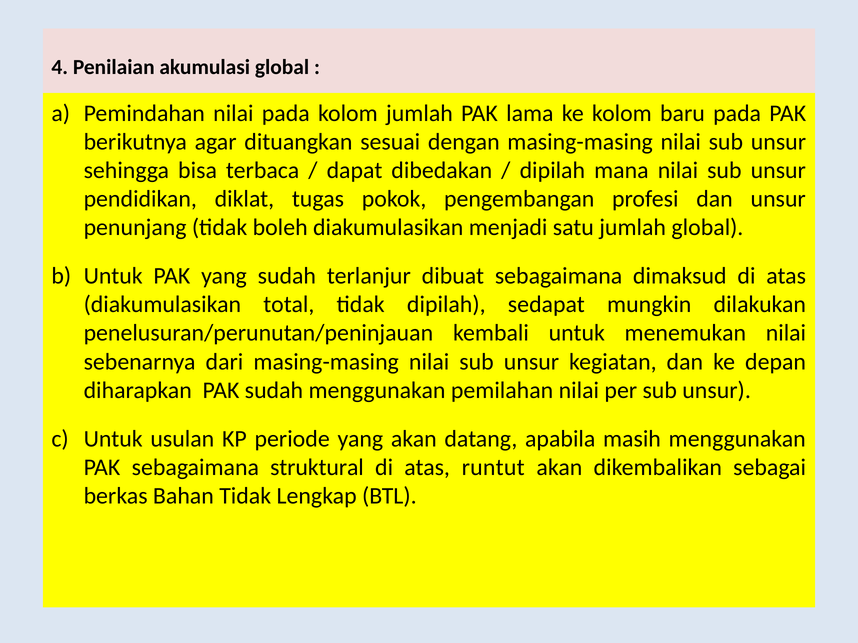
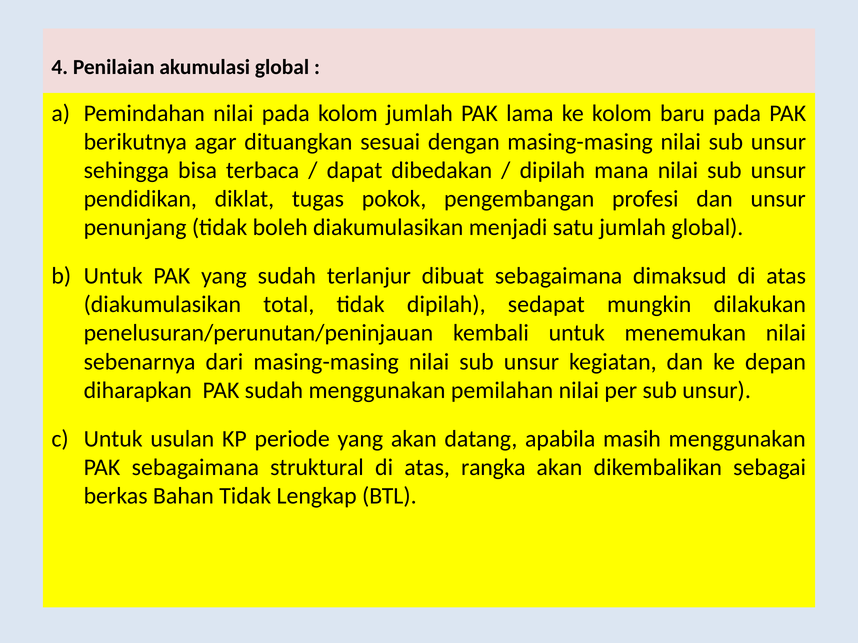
runtut: runtut -> rangka
